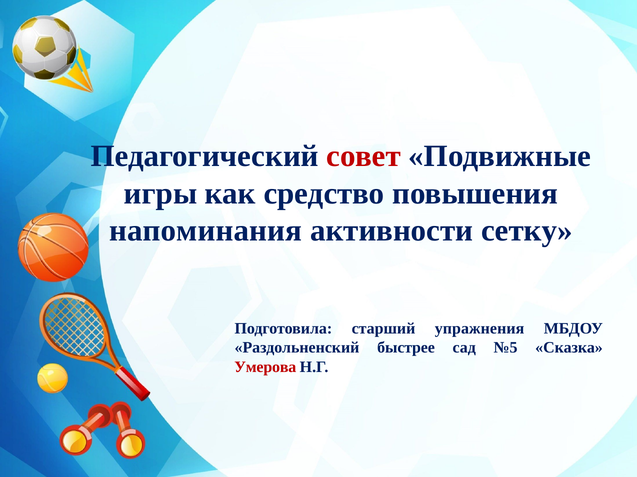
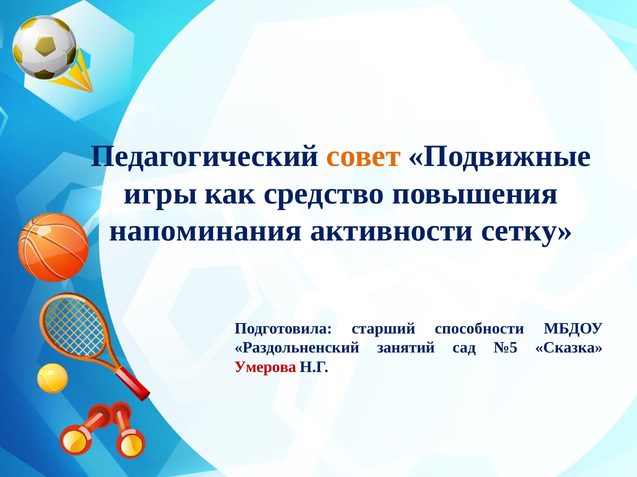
совет colour: red -> orange
упражнения: упражнения -> способности
быстрее: быстрее -> занятий
